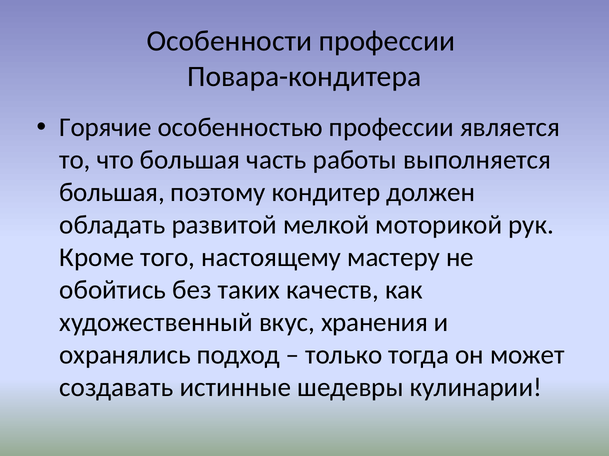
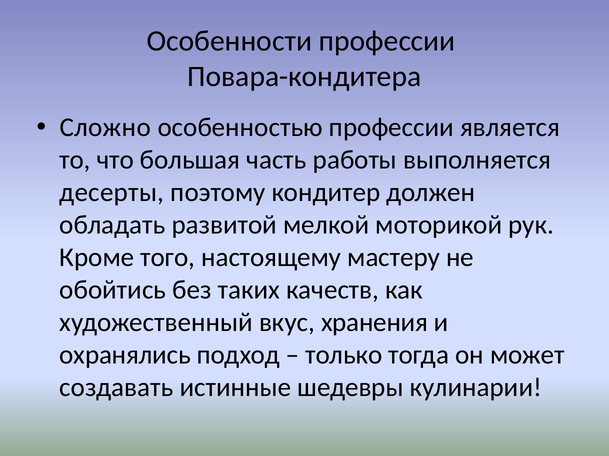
Горячие: Горячие -> Сложно
большая at (112, 193): большая -> десерты
